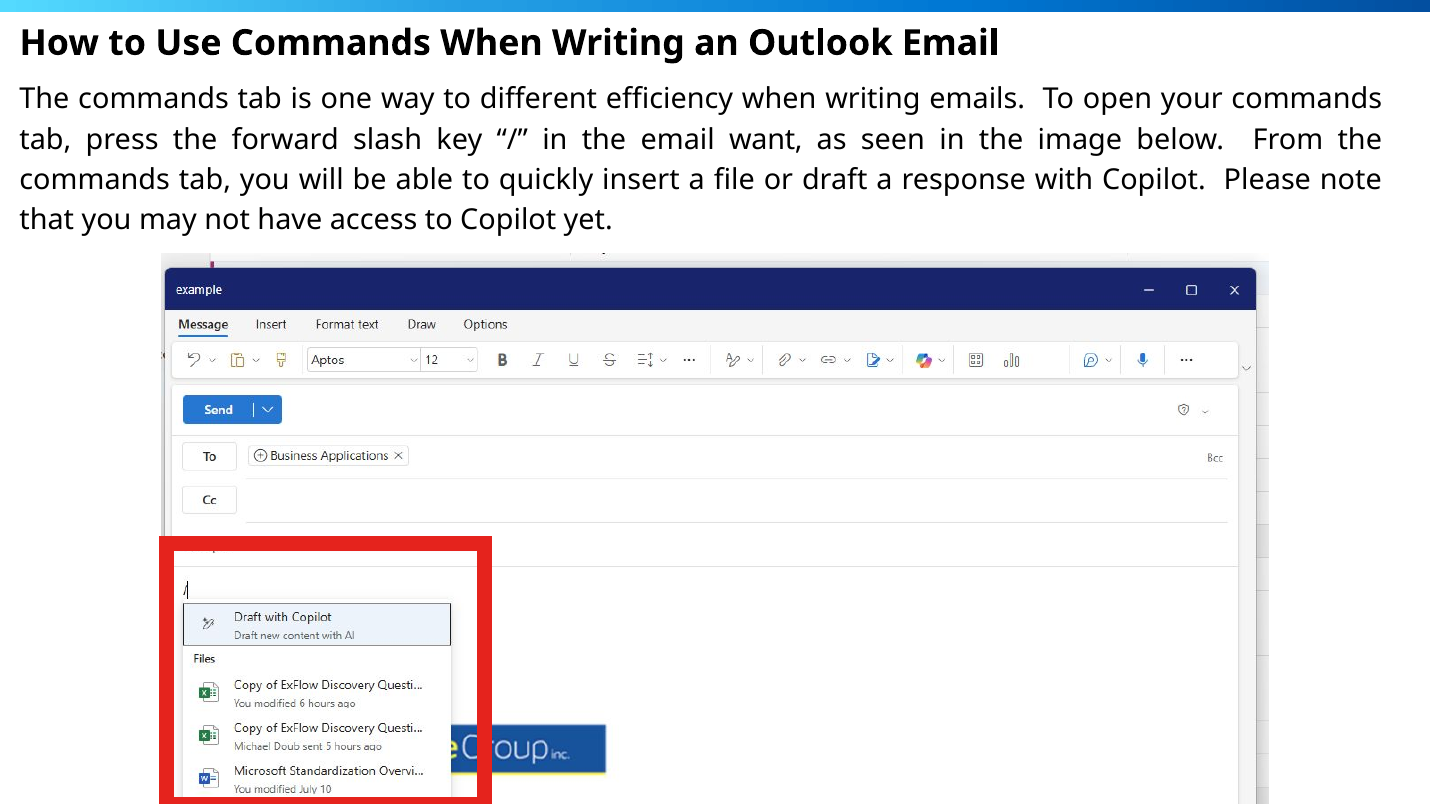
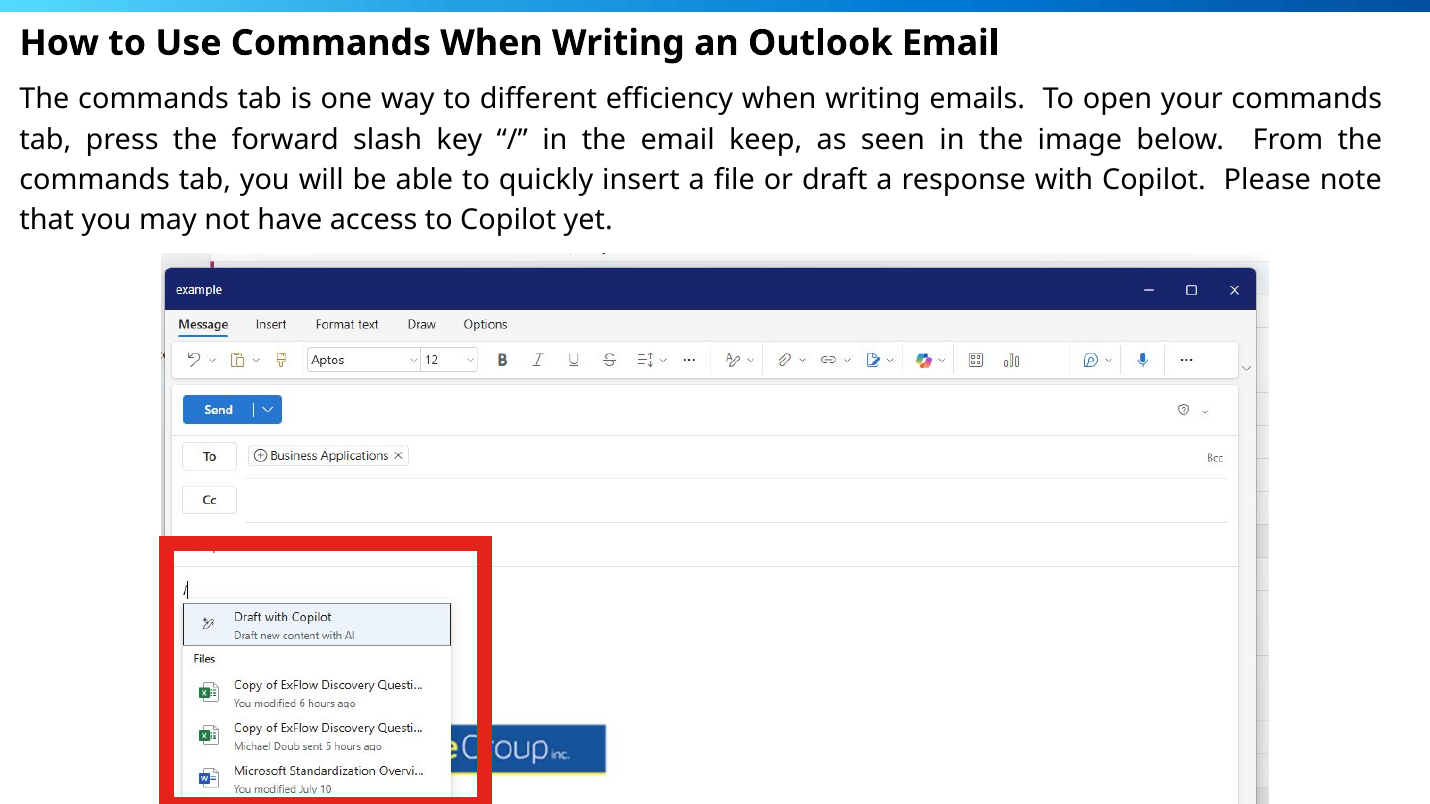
want: want -> keep
